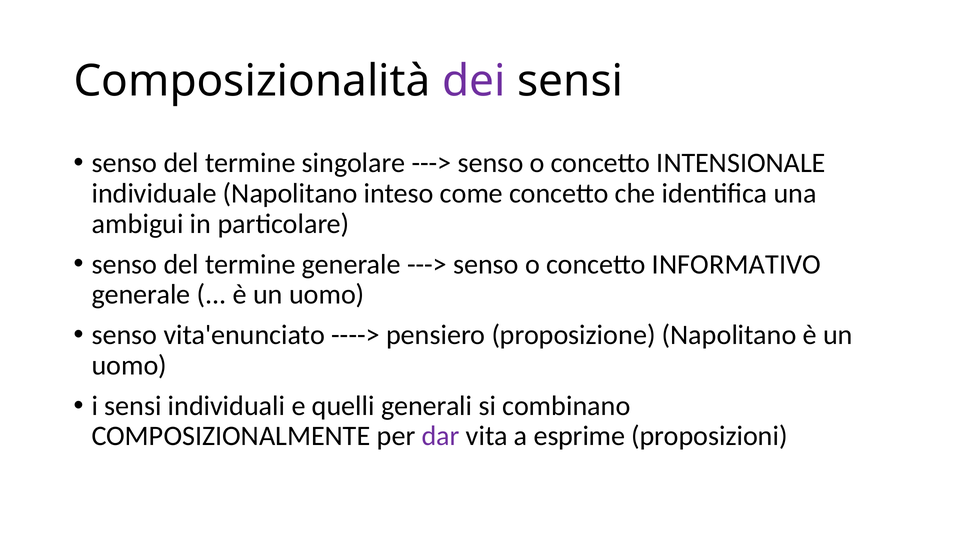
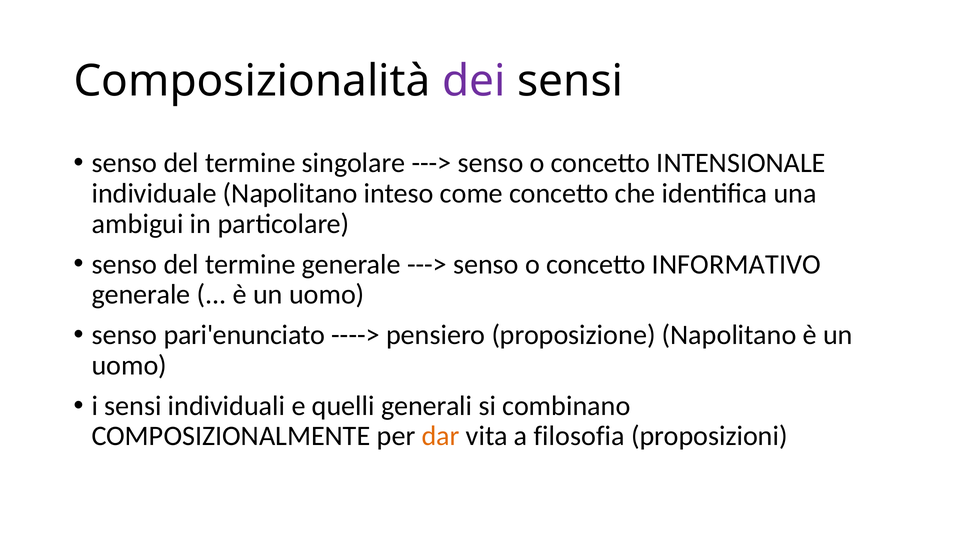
vita'enunciato: vita'enunciato -> pari'enunciato
dar colour: purple -> orange
esprime: esprime -> filosofia
